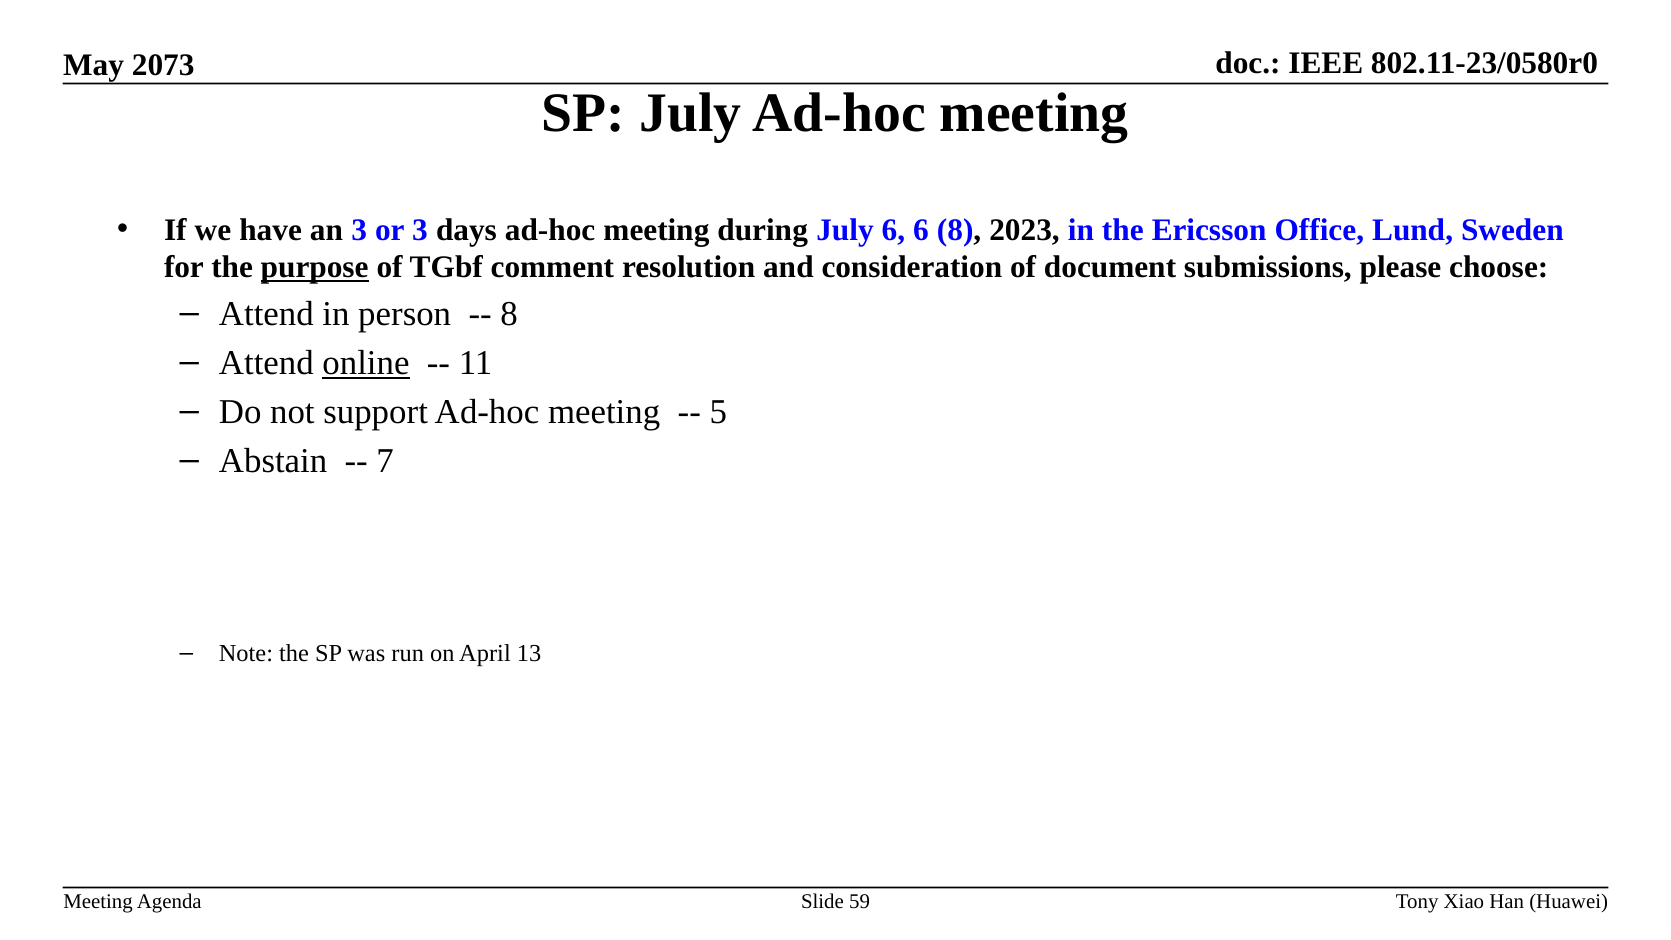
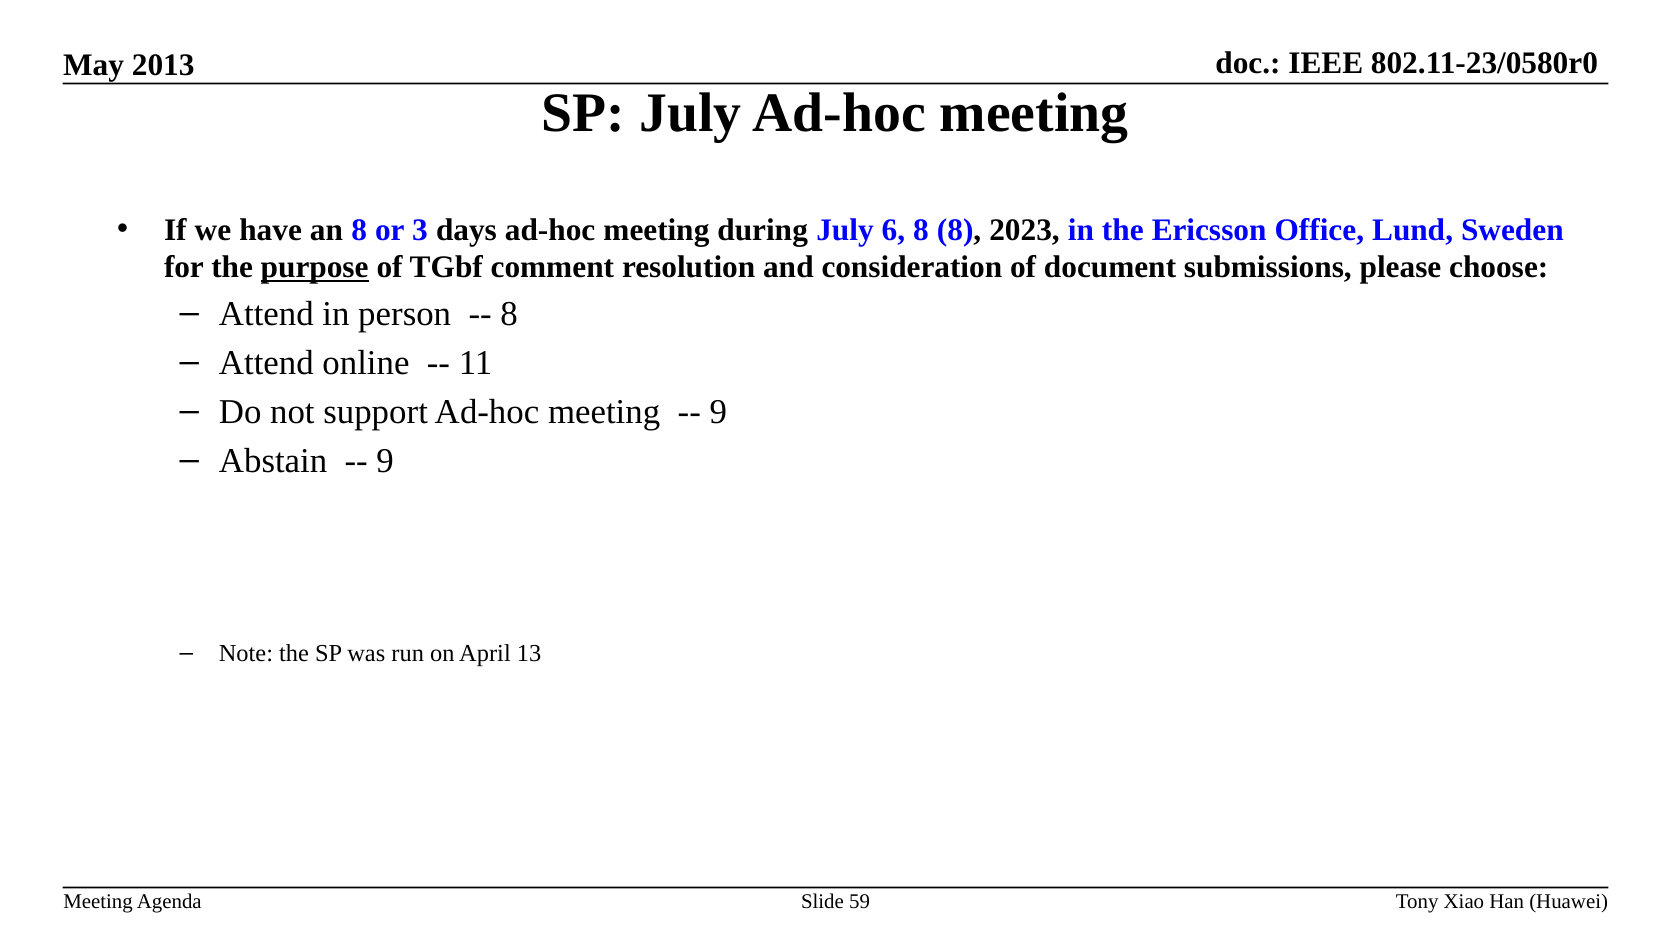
2073: 2073 -> 2013
an 3: 3 -> 8
6 6: 6 -> 8
online underline: present -> none
5 at (718, 412): 5 -> 9
7 at (385, 461): 7 -> 9
